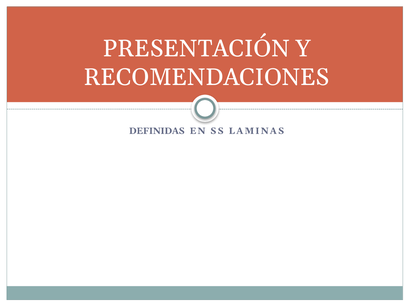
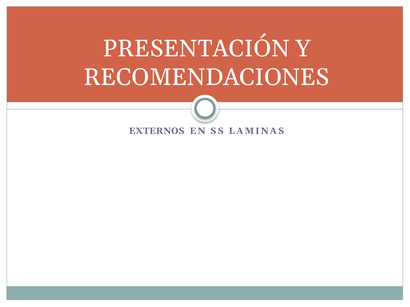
DEFINIDAS: DEFINIDAS -> EXTERNOS
